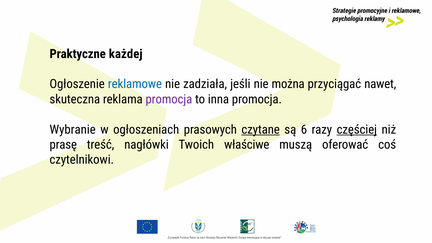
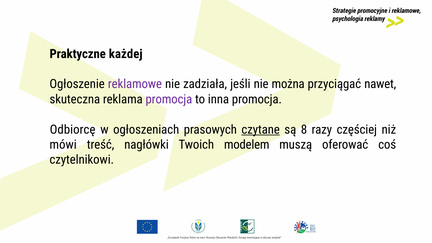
reklamowe colour: blue -> purple
Wybranie: Wybranie -> Odbiorcę
6: 6 -> 8
częściej underline: present -> none
prasę: prasę -> mówi
właściwe: właściwe -> modelem
